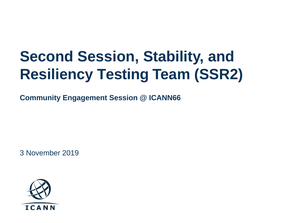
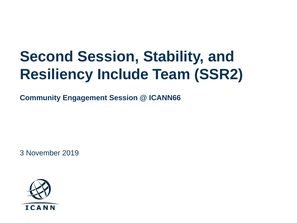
Testing: Testing -> Include
